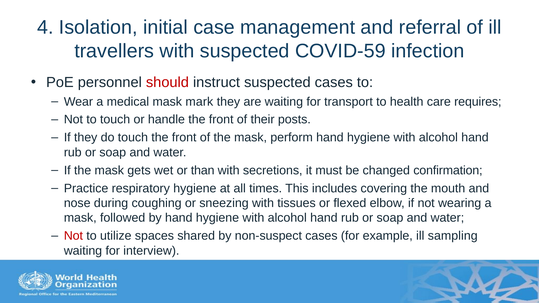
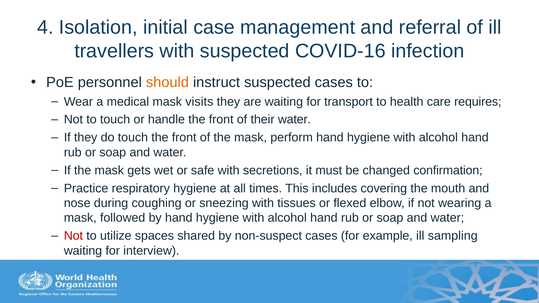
COVID-59: COVID-59 -> COVID-16
should colour: red -> orange
mark: mark -> visits
their posts: posts -> water
than: than -> safe
